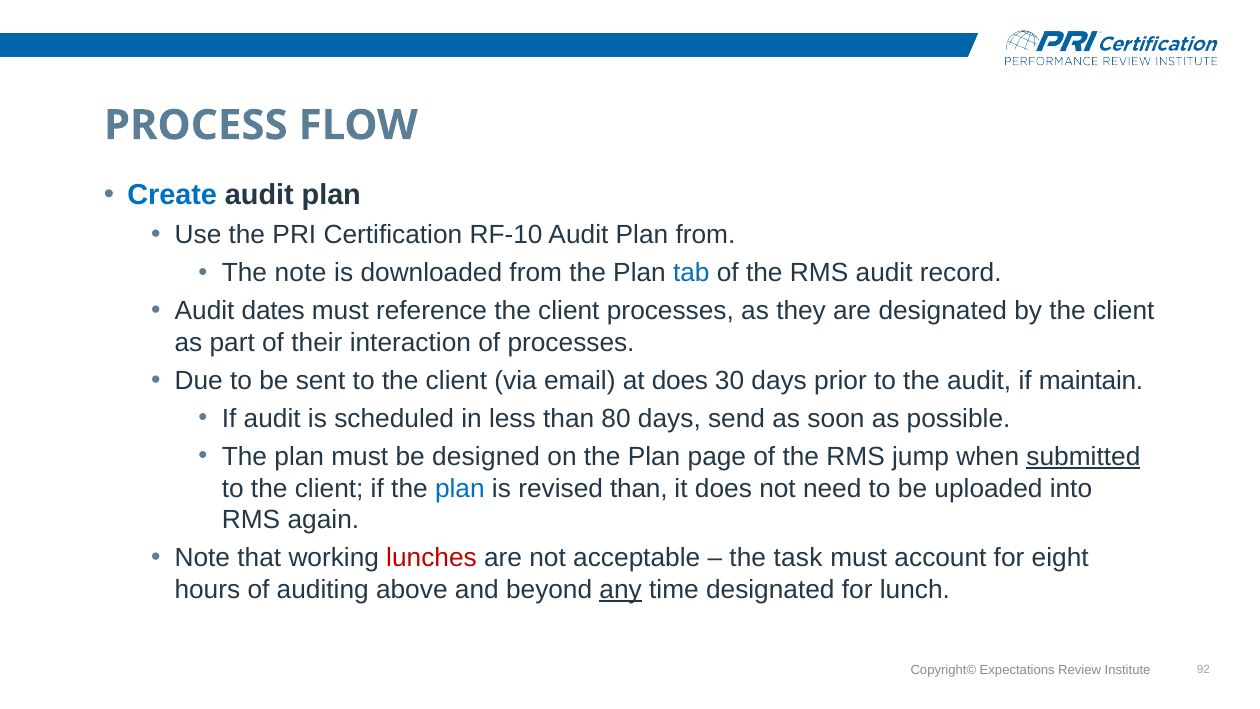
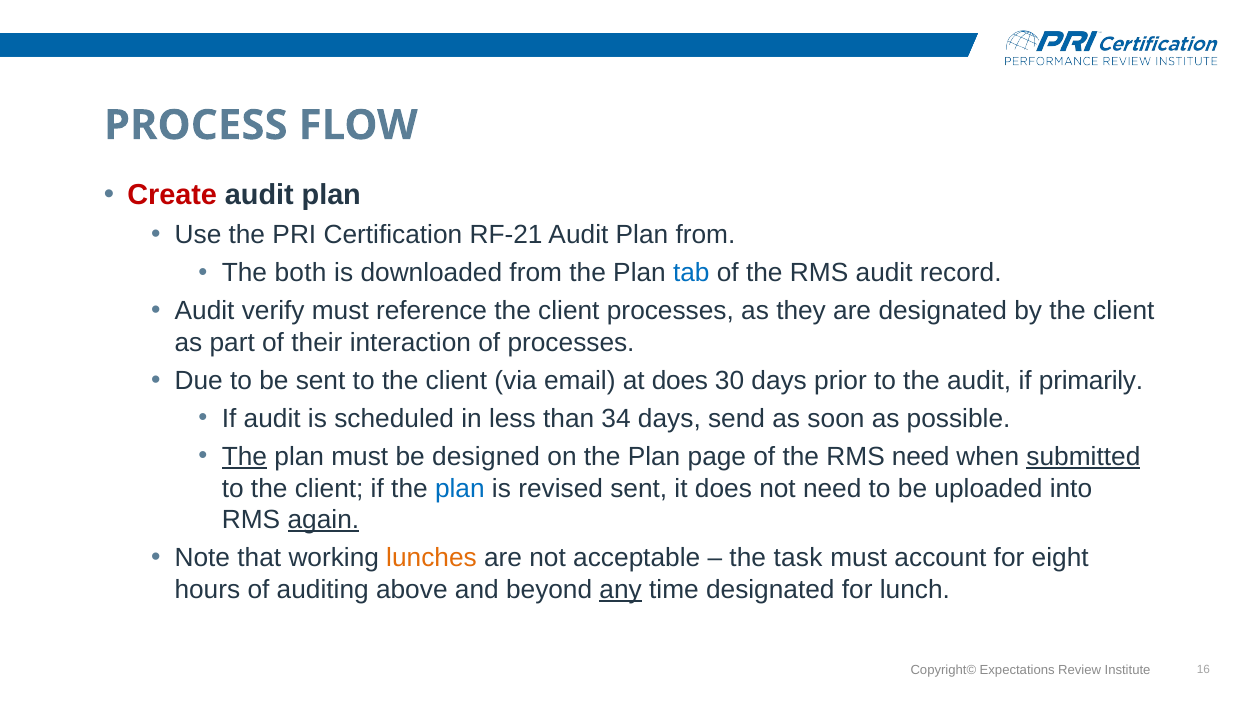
Create colour: blue -> red
RF-10: RF-10 -> RF-21
The note: note -> both
dates: dates -> verify
maintain: maintain -> primarily
80: 80 -> 34
The at (244, 457) underline: none -> present
RMS jump: jump -> need
revised than: than -> sent
again underline: none -> present
lunches colour: red -> orange
92: 92 -> 16
